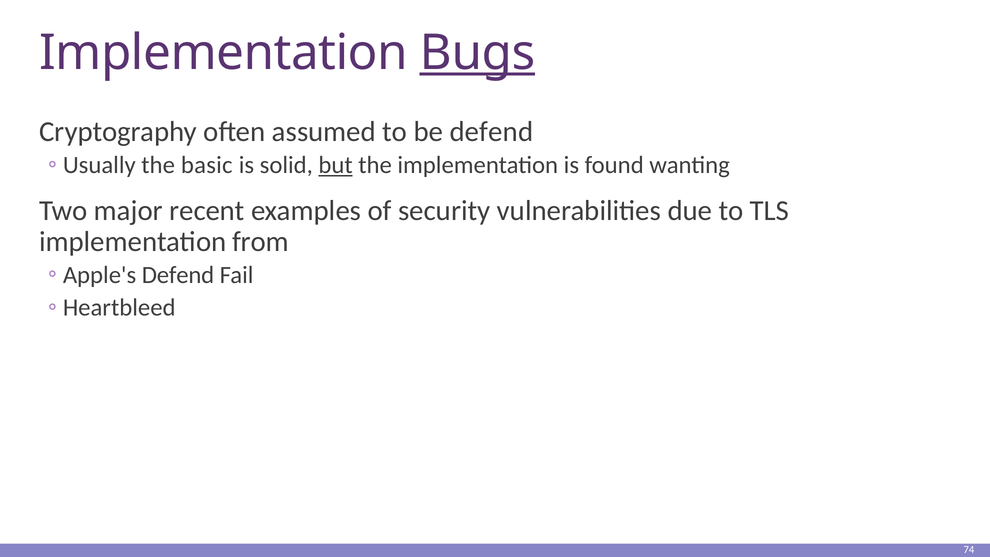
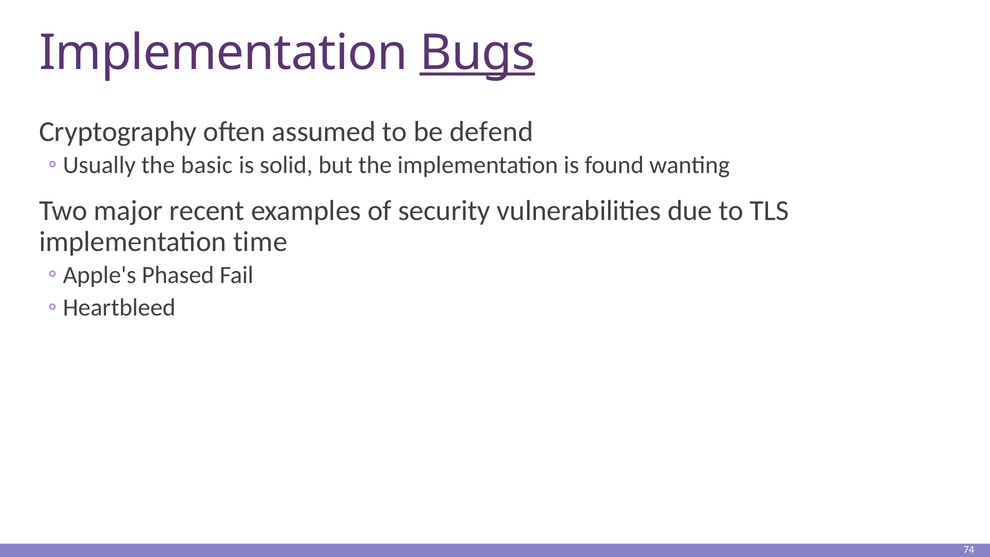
but underline: present -> none
from: from -> time
Defend at (178, 275): Defend -> Phased
